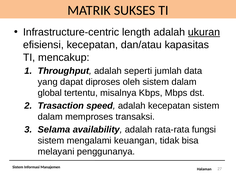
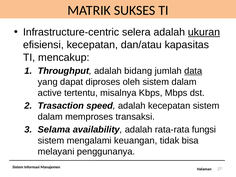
length: length -> selera
seperti: seperti -> bidang
data underline: none -> present
global: global -> active
